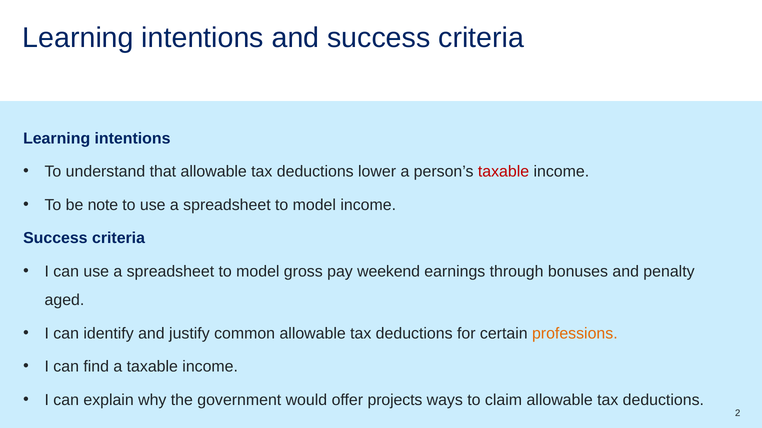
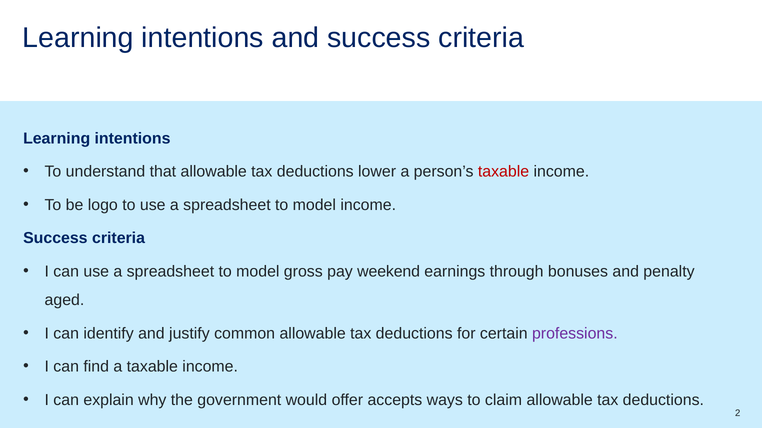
note: note -> logo
professions colour: orange -> purple
projects: projects -> accepts
